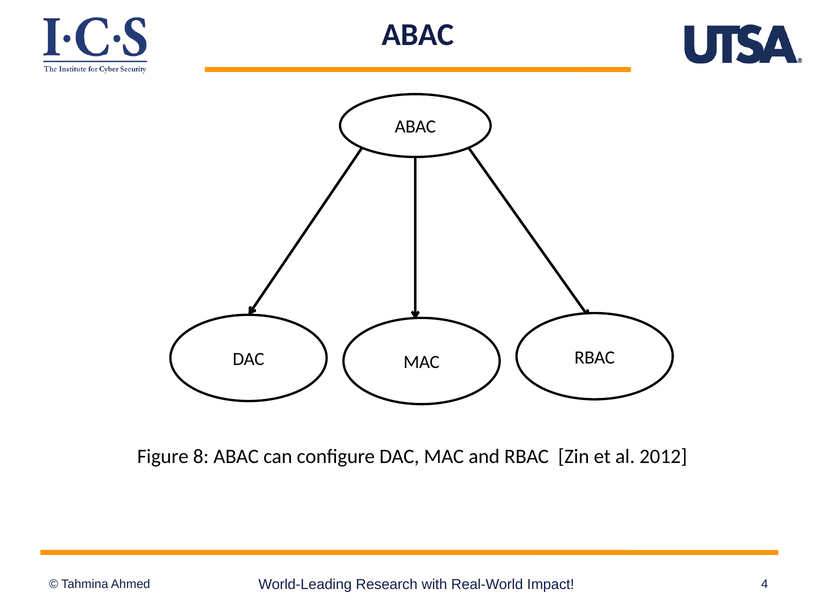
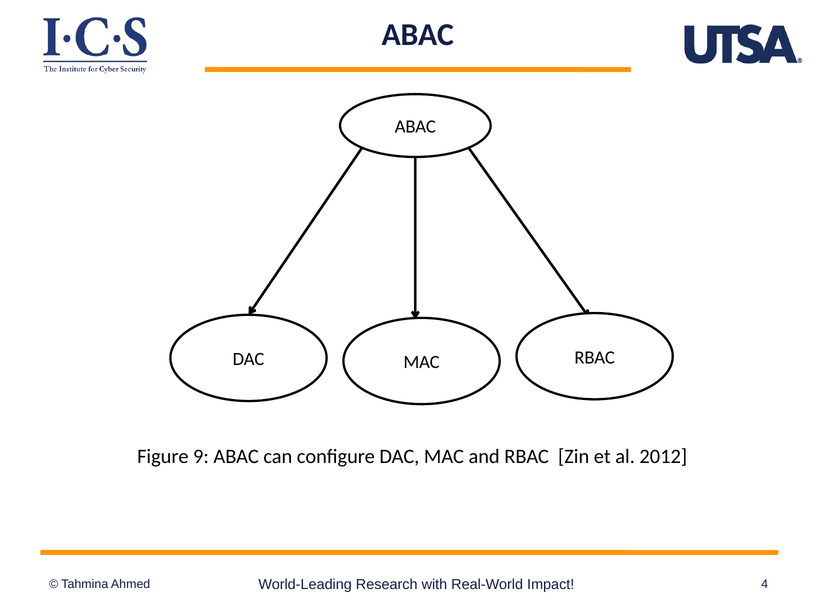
8: 8 -> 9
